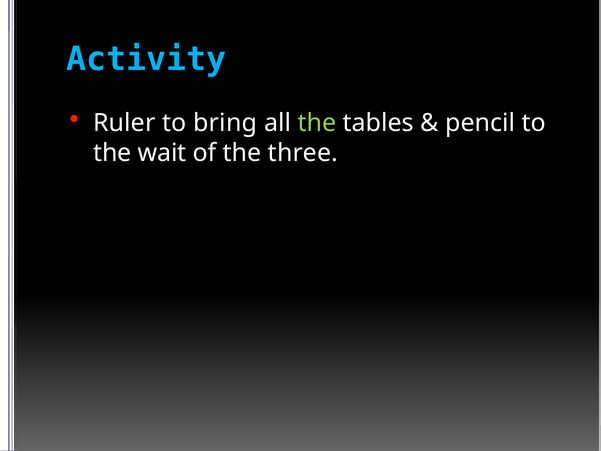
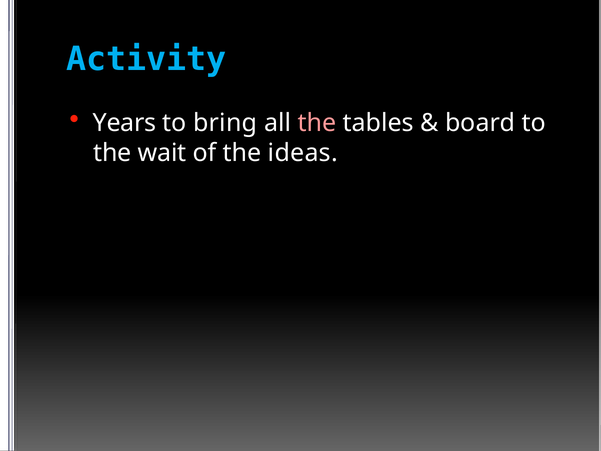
Ruler: Ruler -> Years
the at (317, 123) colour: light green -> pink
pencil: pencil -> board
three: three -> ideas
